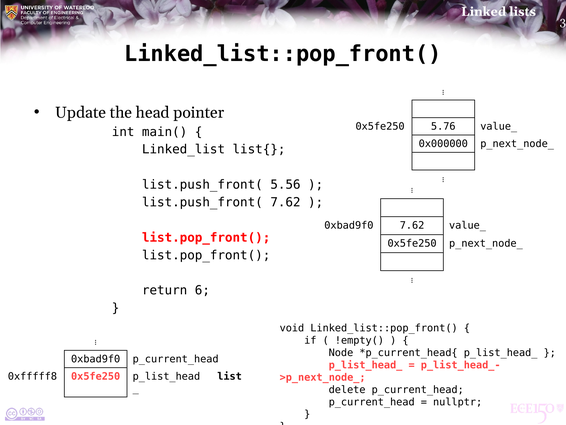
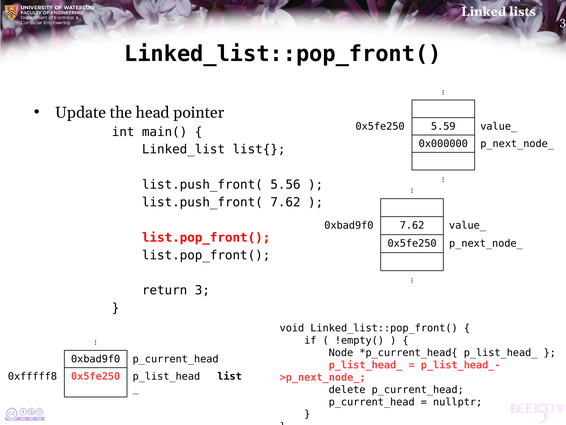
5.76: 5.76 -> 5.59
6: 6 -> 3
